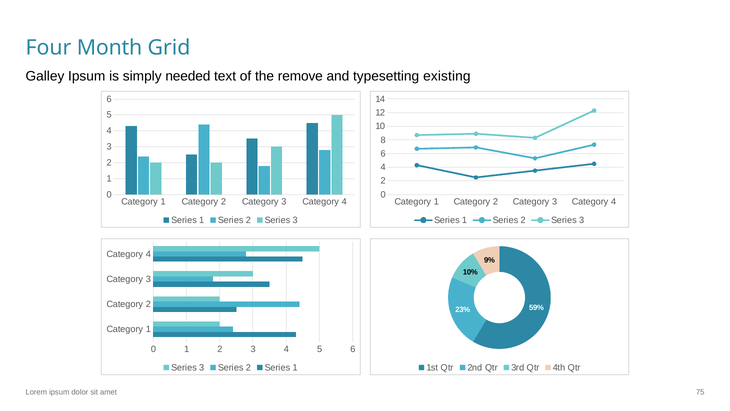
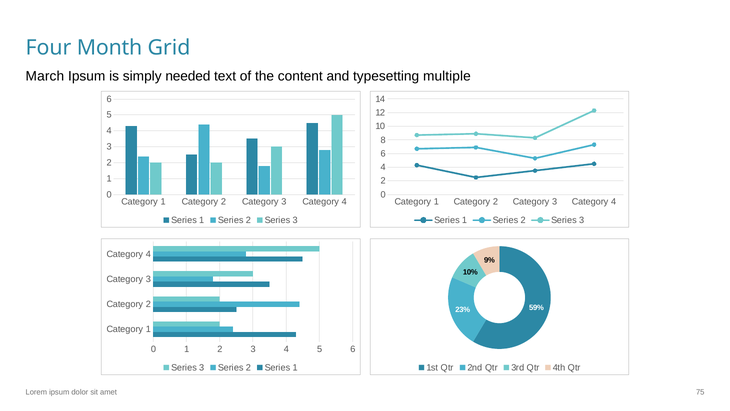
Galley: Galley -> March
remove: remove -> content
existing: existing -> multiple
